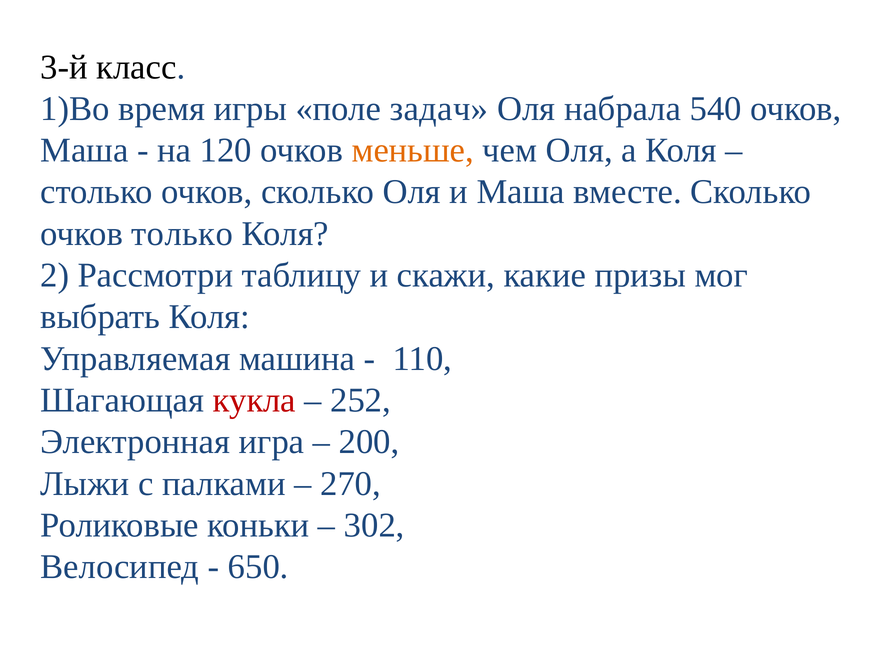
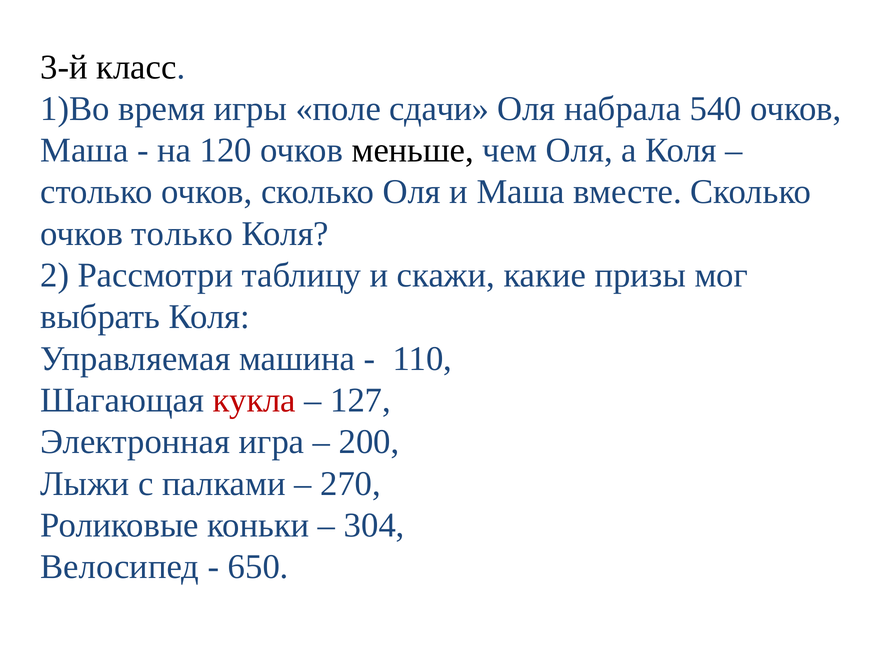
задач: задач -> сдачи
меньше colour: orange -> black
252: 252 -> 127
302: 302 -> 304
